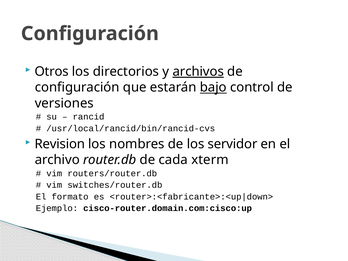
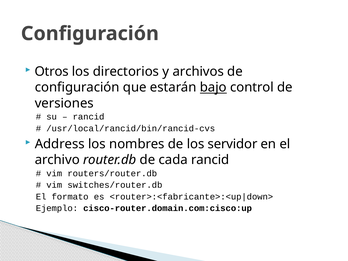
archivos underline: present -> none
Revision: Revision -> Address
cada xterm: xterm -> rancid
